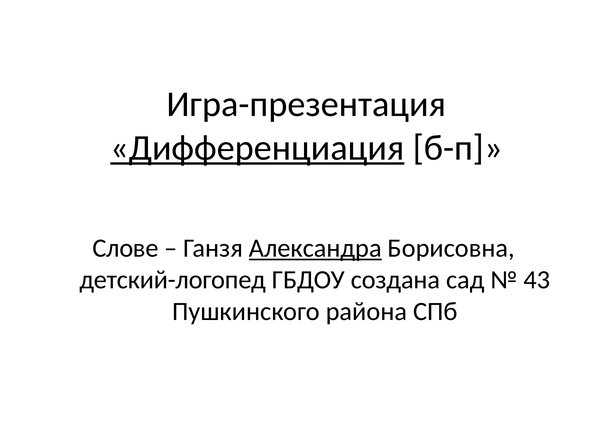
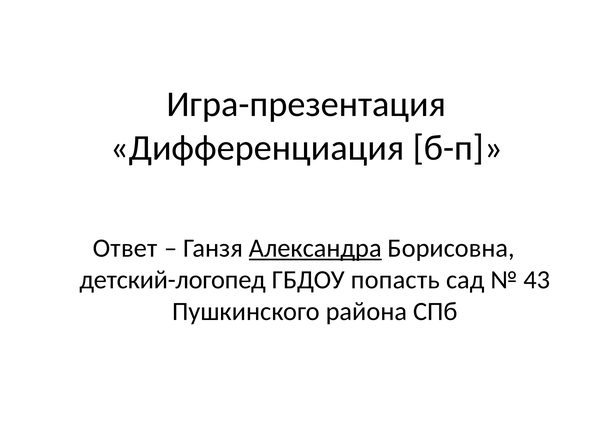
Дифференциация underline: present -> none
Слове: Слове -> Ответ
создана: создана -> попасть
